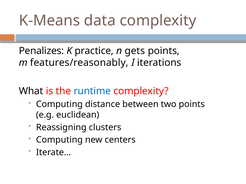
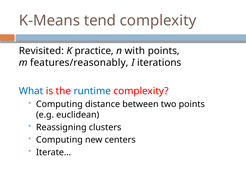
data: data -> tend
Penalizes: Penalizes -> Revisited
gets: gets -> with
What colour: black -> blue
